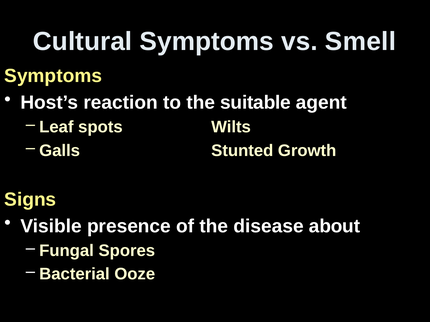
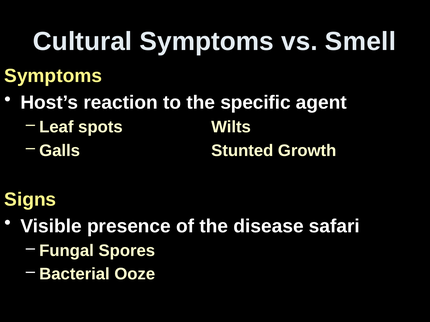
suitable: suitable -> specific
about: about -> safari
